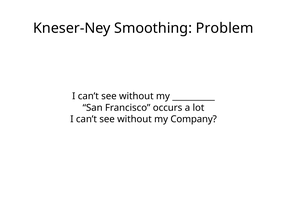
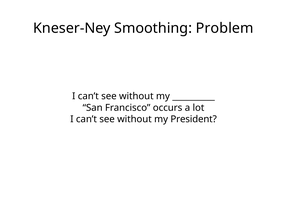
Company: Company -> President
